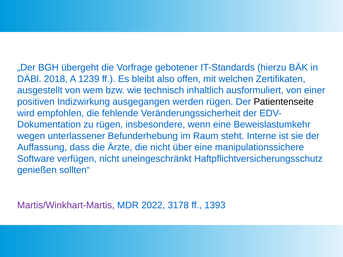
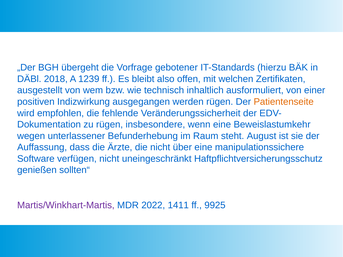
Patientenseite colour: black -> orange
Interne: Interne -> August
3178: 3178 -> 1411
1393: 1393 -> 9925
